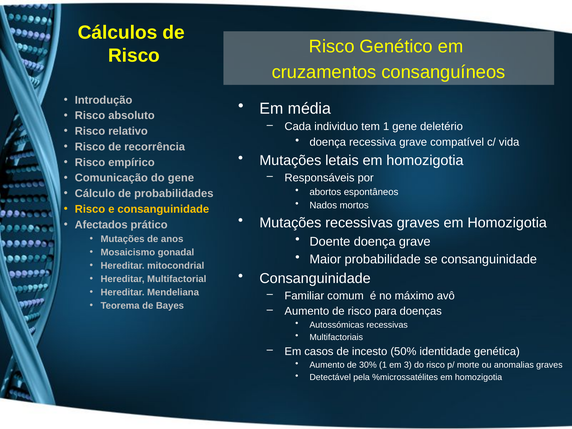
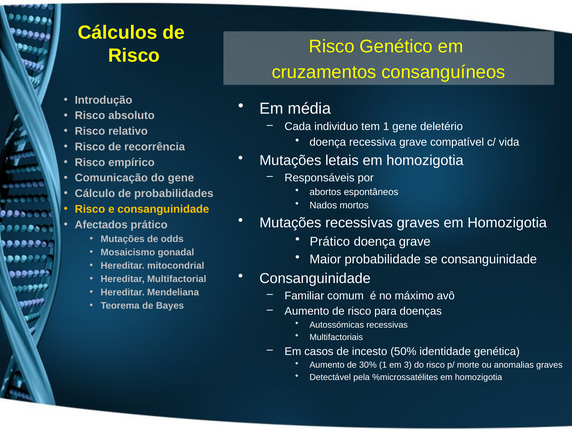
anos: anos -> odds
Doente at (330, 241): Doente -> Prático
